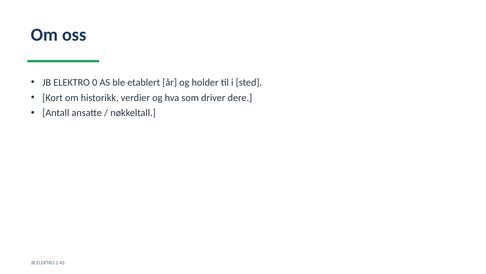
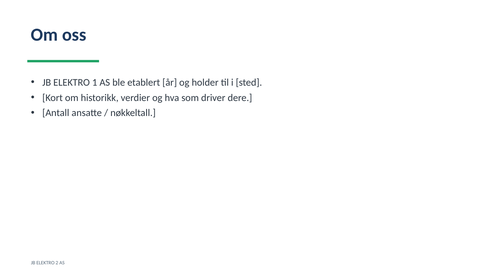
0: 0 -> 1
